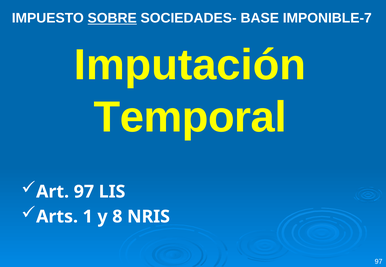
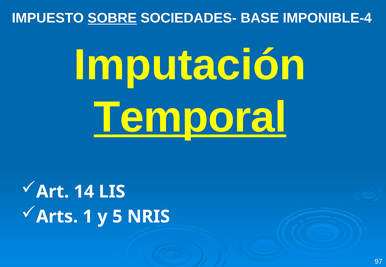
IMPONIBLE-7: IMPONIBLE-7 -> IMPONIBLE-4
Temporal underline: none -> present
Art 97: 97 -> 14
8: 8 -> 5
